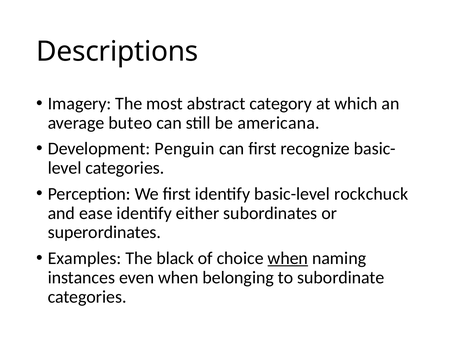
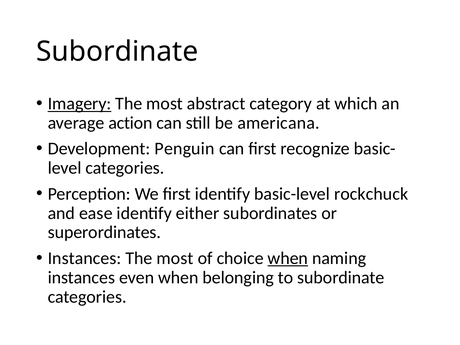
Descriptions at (117, 52): Descriptions -> Subordinate
Imagery underline: none -> present
buteo: buteo -> action
Examples at (85, 258): Examples -> Instances
black at (175, 258): black -> most
